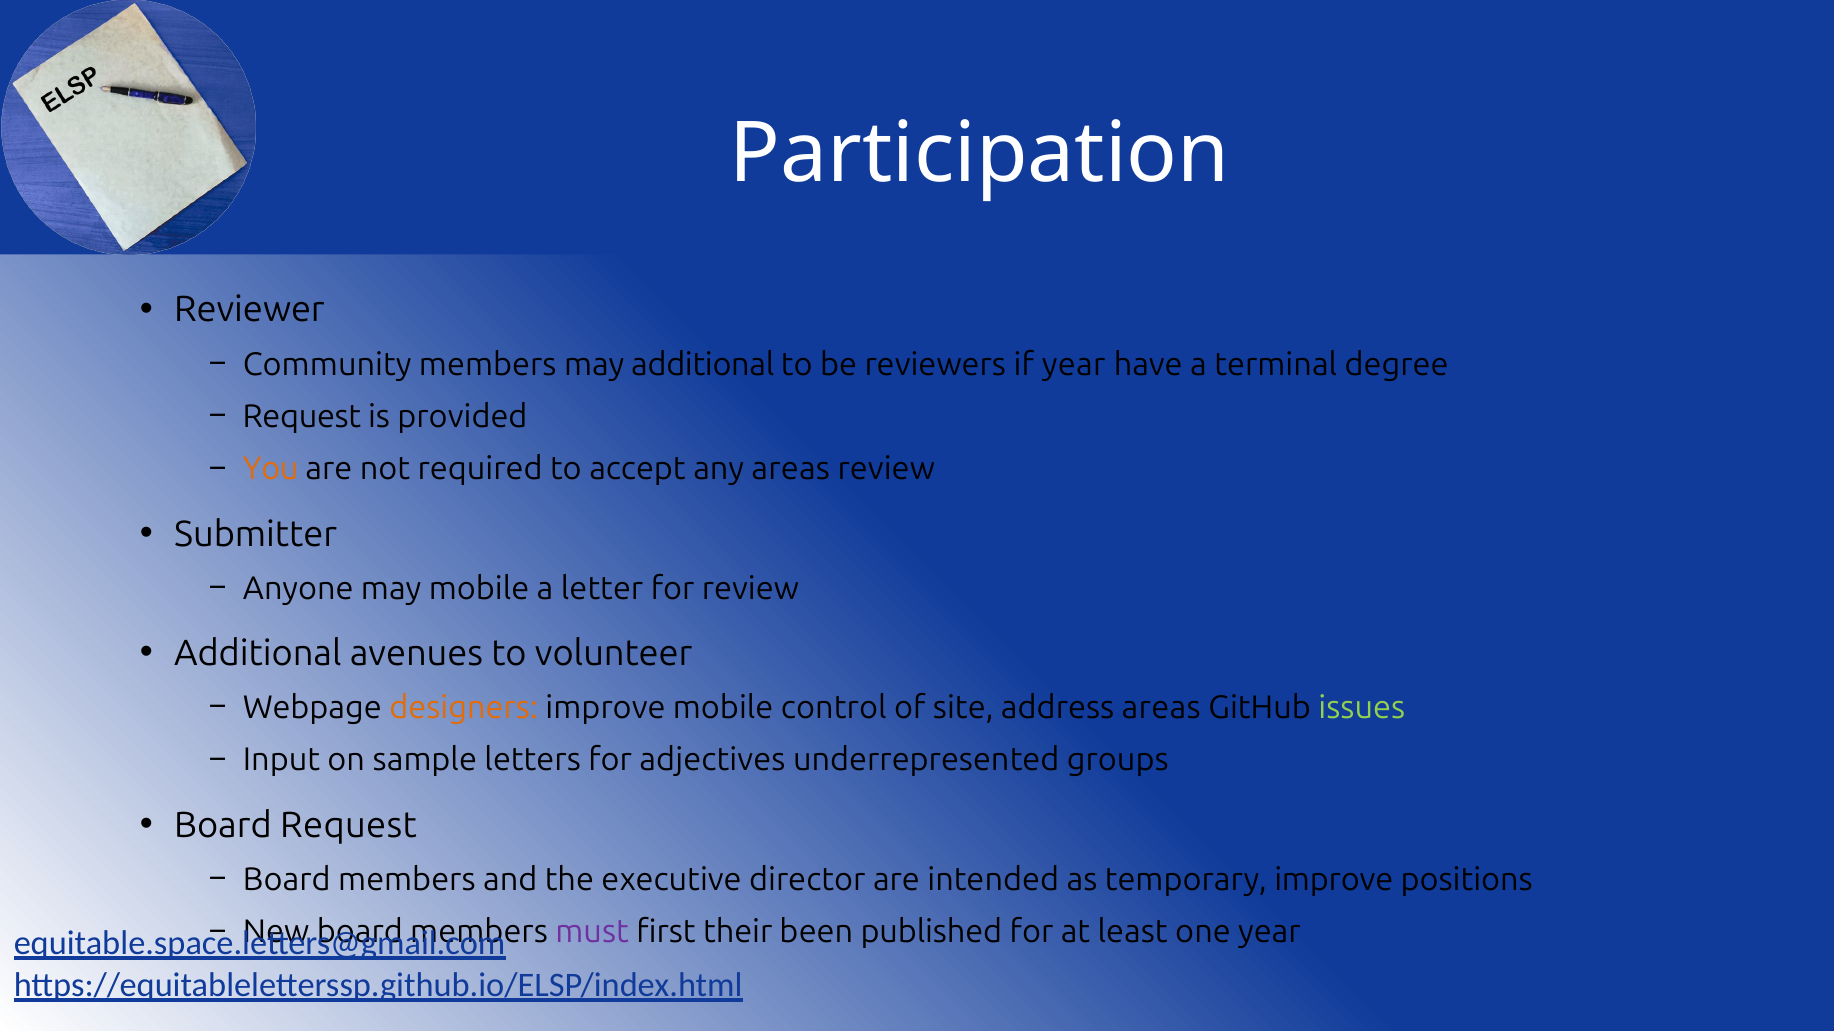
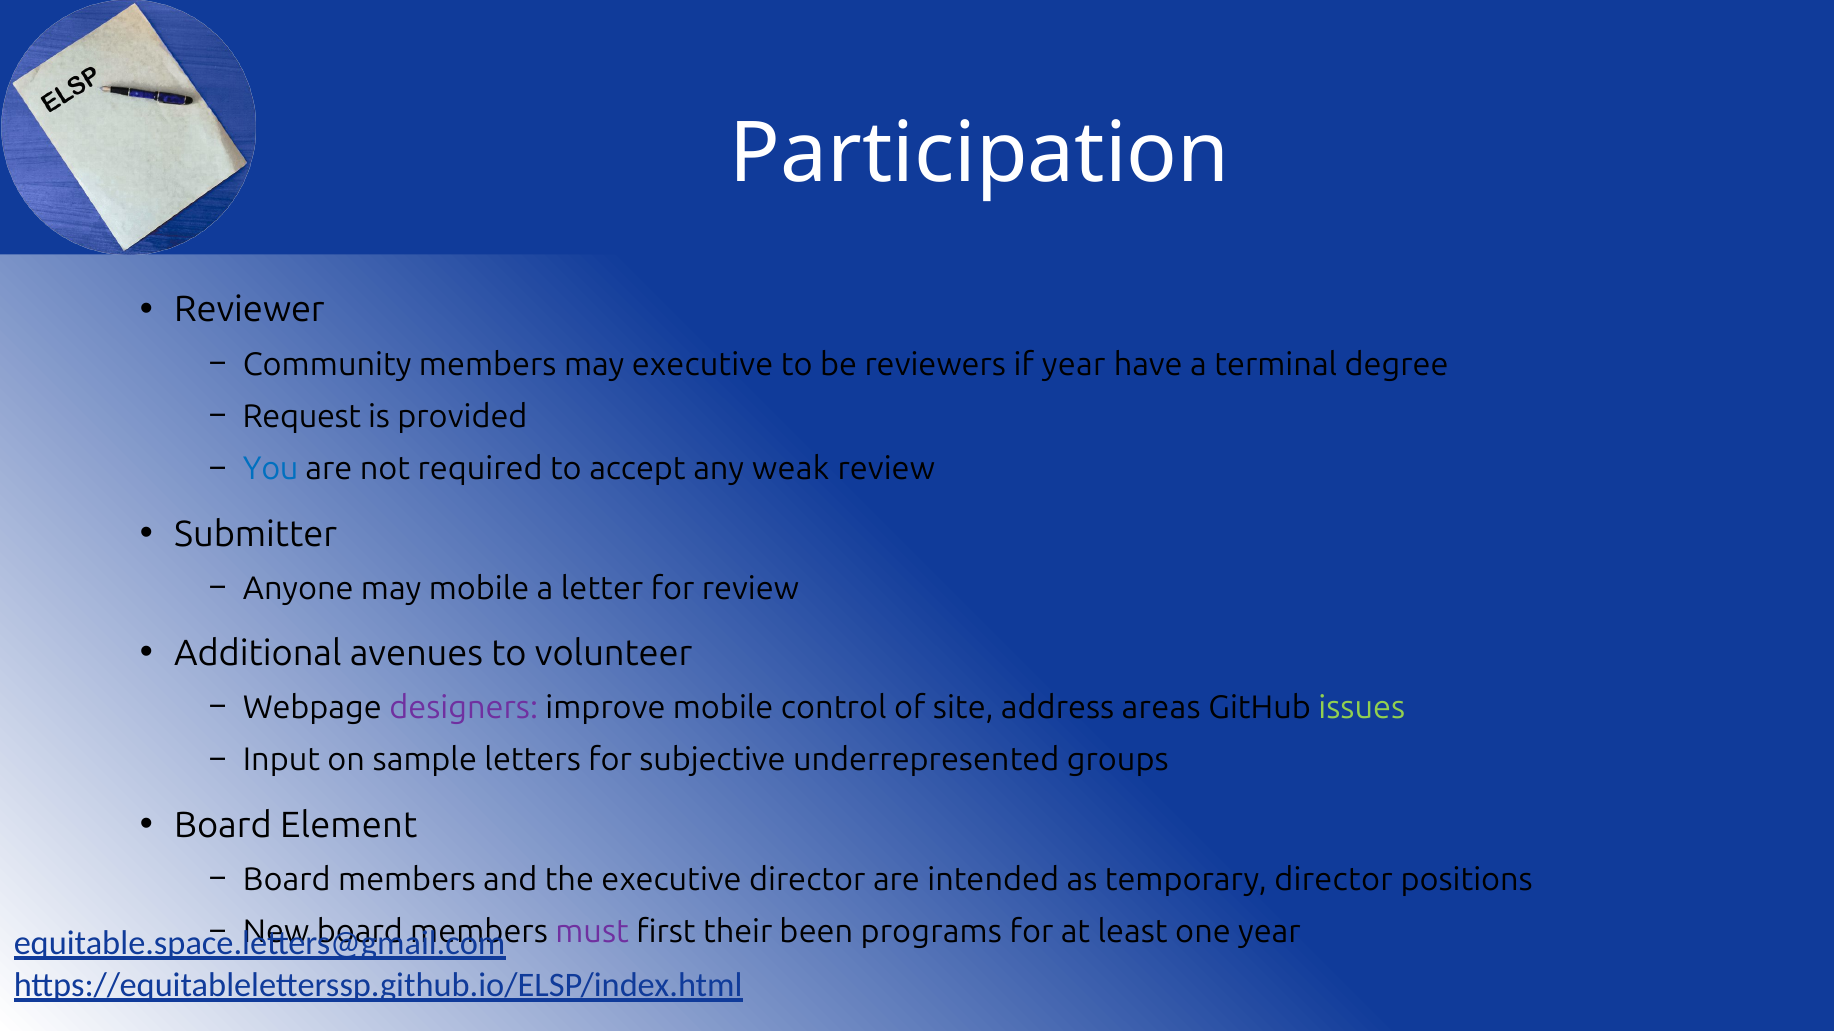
may additional: additional -> executive
You colour: orange -> blue
any areas: areas -> weak
designers colour: orange -> purple
adjectives: adjectives -> subjective
Board Request: Request -> Element
temporary improve: improve -> director
published: published -> programs
